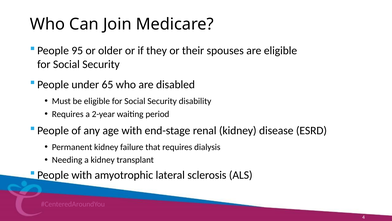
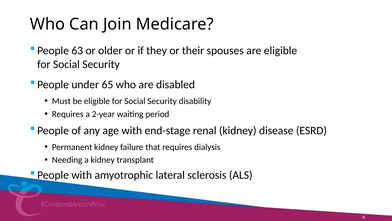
95: 95 -> 63
